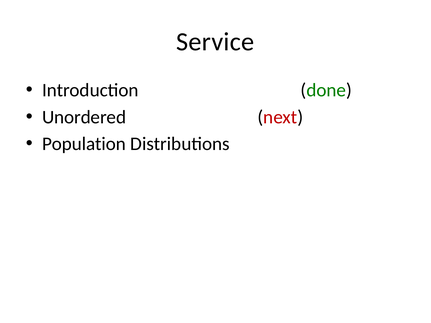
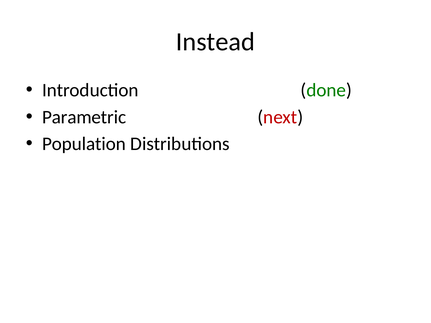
Service: Service -> Instead
Unordered: Unordered -> Parametric
